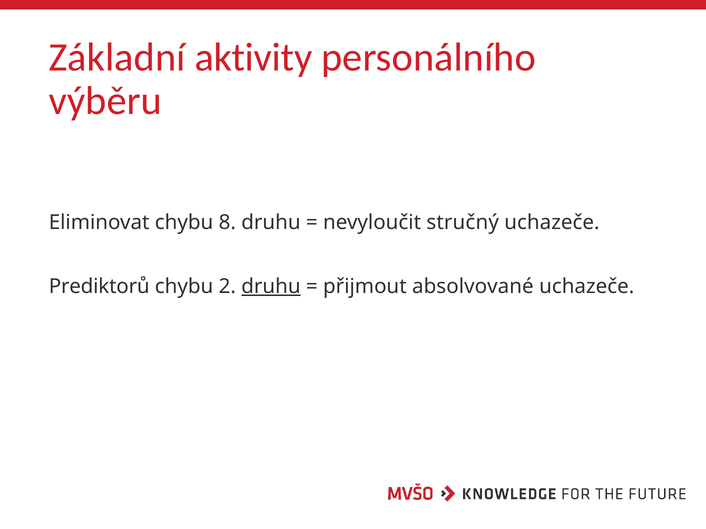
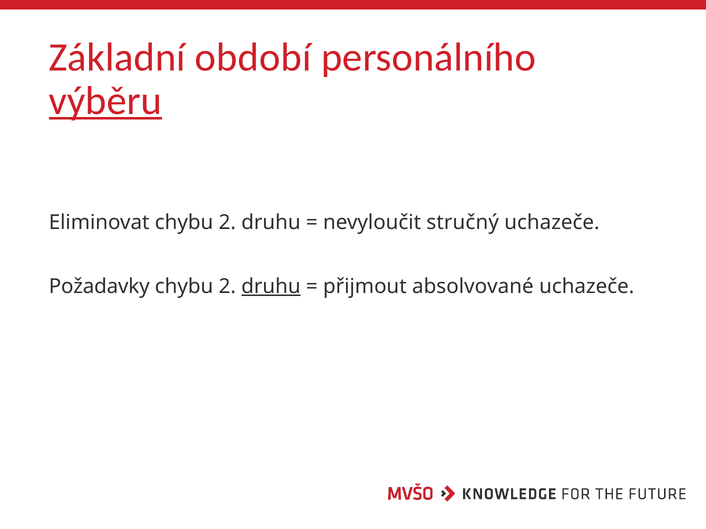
aktivity: aktivity -> období
výběru underline: none -> present
Eliminovat chybu 8: 8 -> 2
Prediktorů: Prediktorů -> Požadavky
